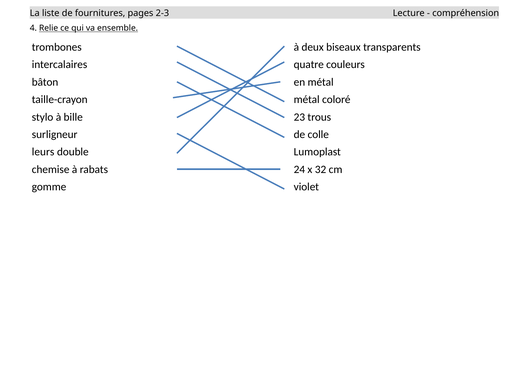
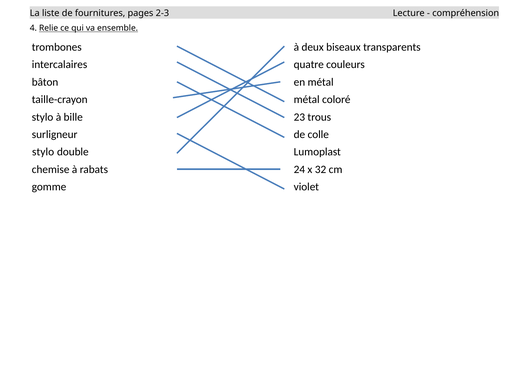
leurs at (43, 152): leurs -> stylo
